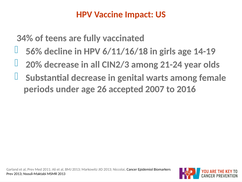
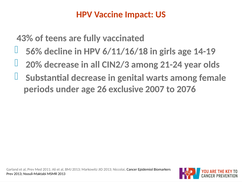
34%: 34% -> 43%
accepted: accepted -> exclusive
2016: 2016 -> 2076
